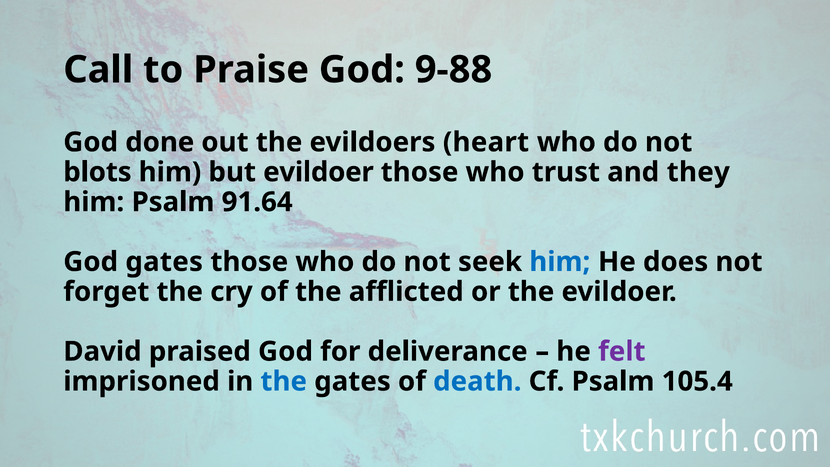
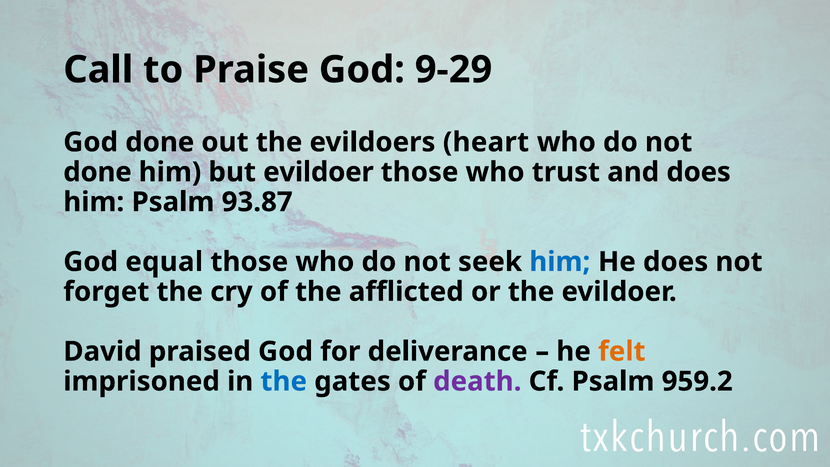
9-88: 9-88 -> 9-29
blots at (97, 172): blots -> done
and they: they -> does
91.64: 91.64 -> 93.87
God gates: gates -> equal
felt colour: purple -> orange
death colour: blue -> purple
105.4: 105.4 -> 959.2
